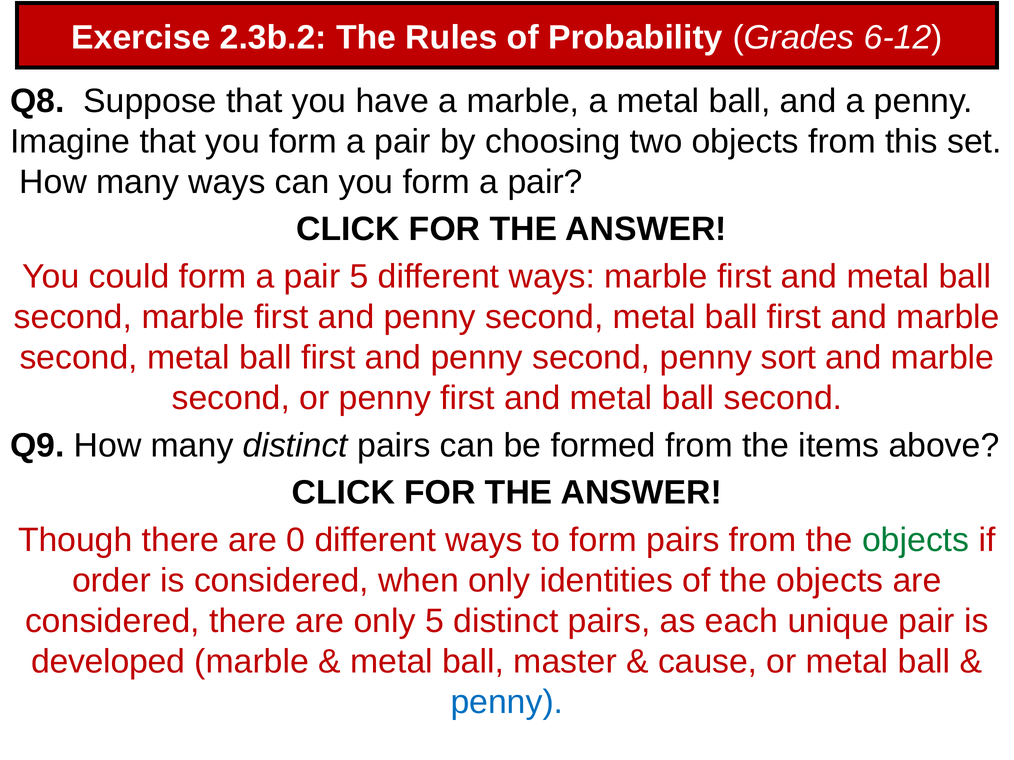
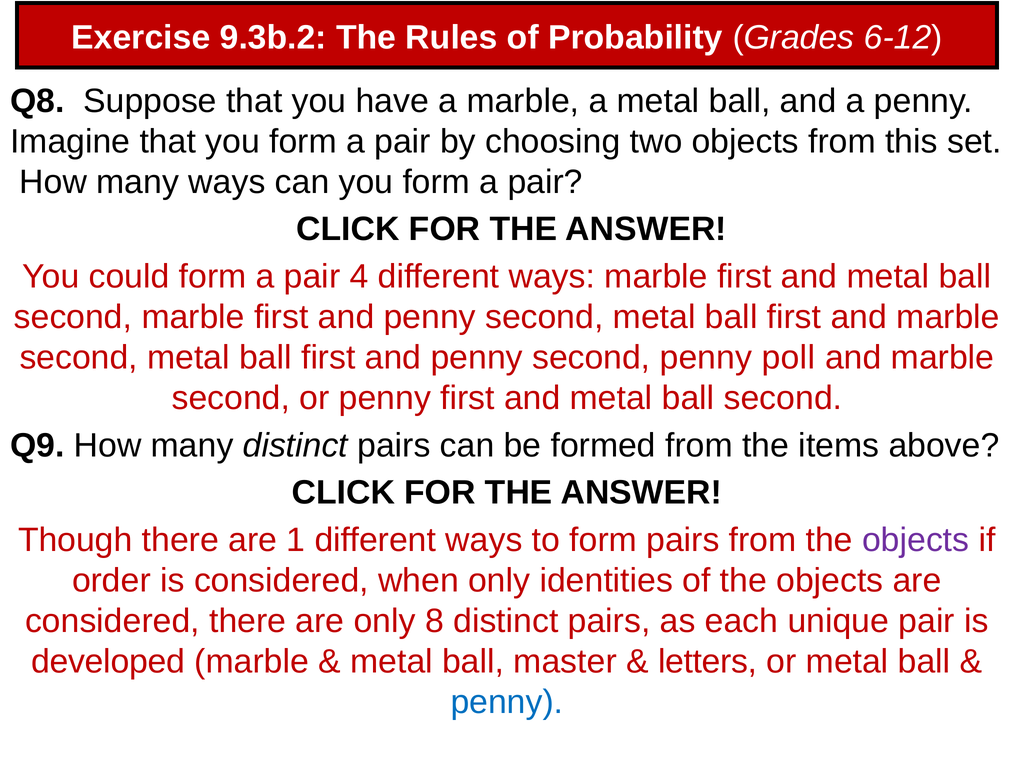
2.3b.2: 2.3b.2 -> 9.3b.2
pair 5: 5 -> 4
sort: sort -> poll
0: 0 -> 1
objects at (916, 540) colour: green -> purple
only 5: 5 -> 8
cause: cause -> letters
